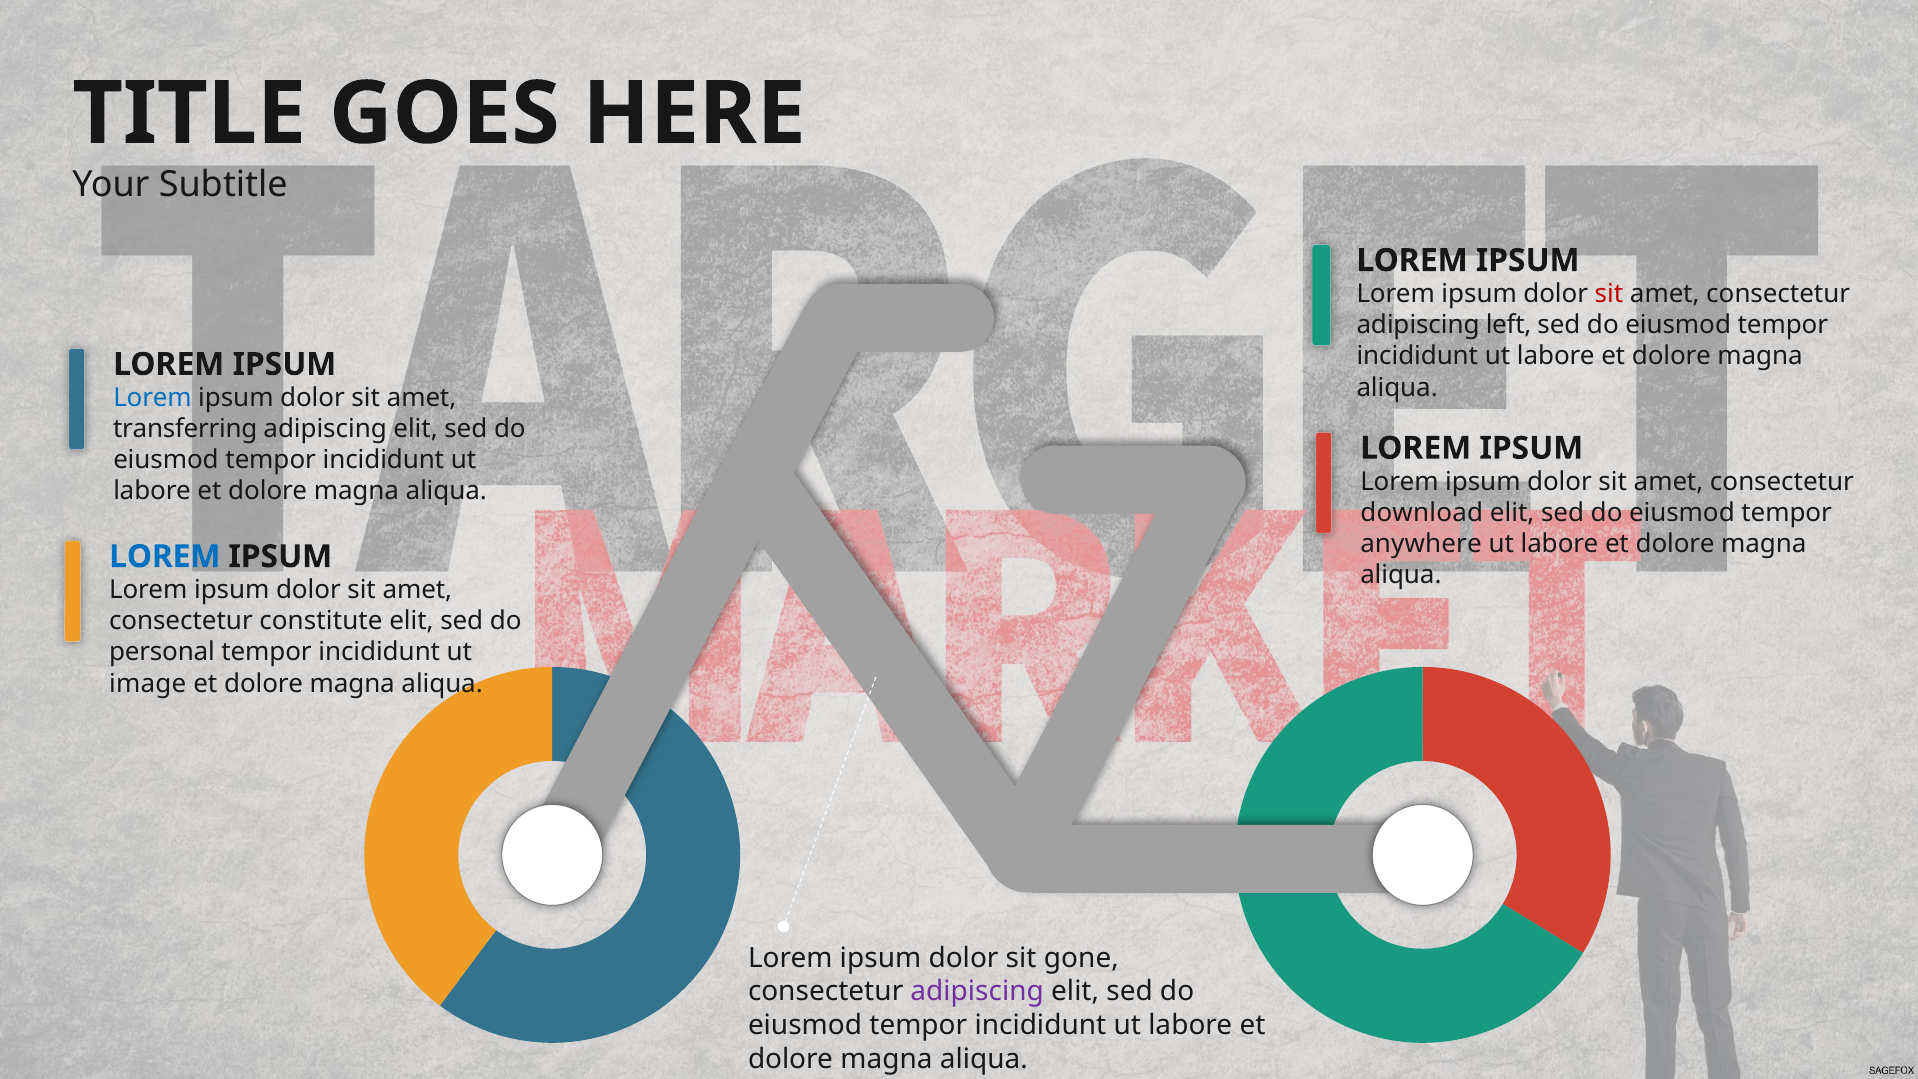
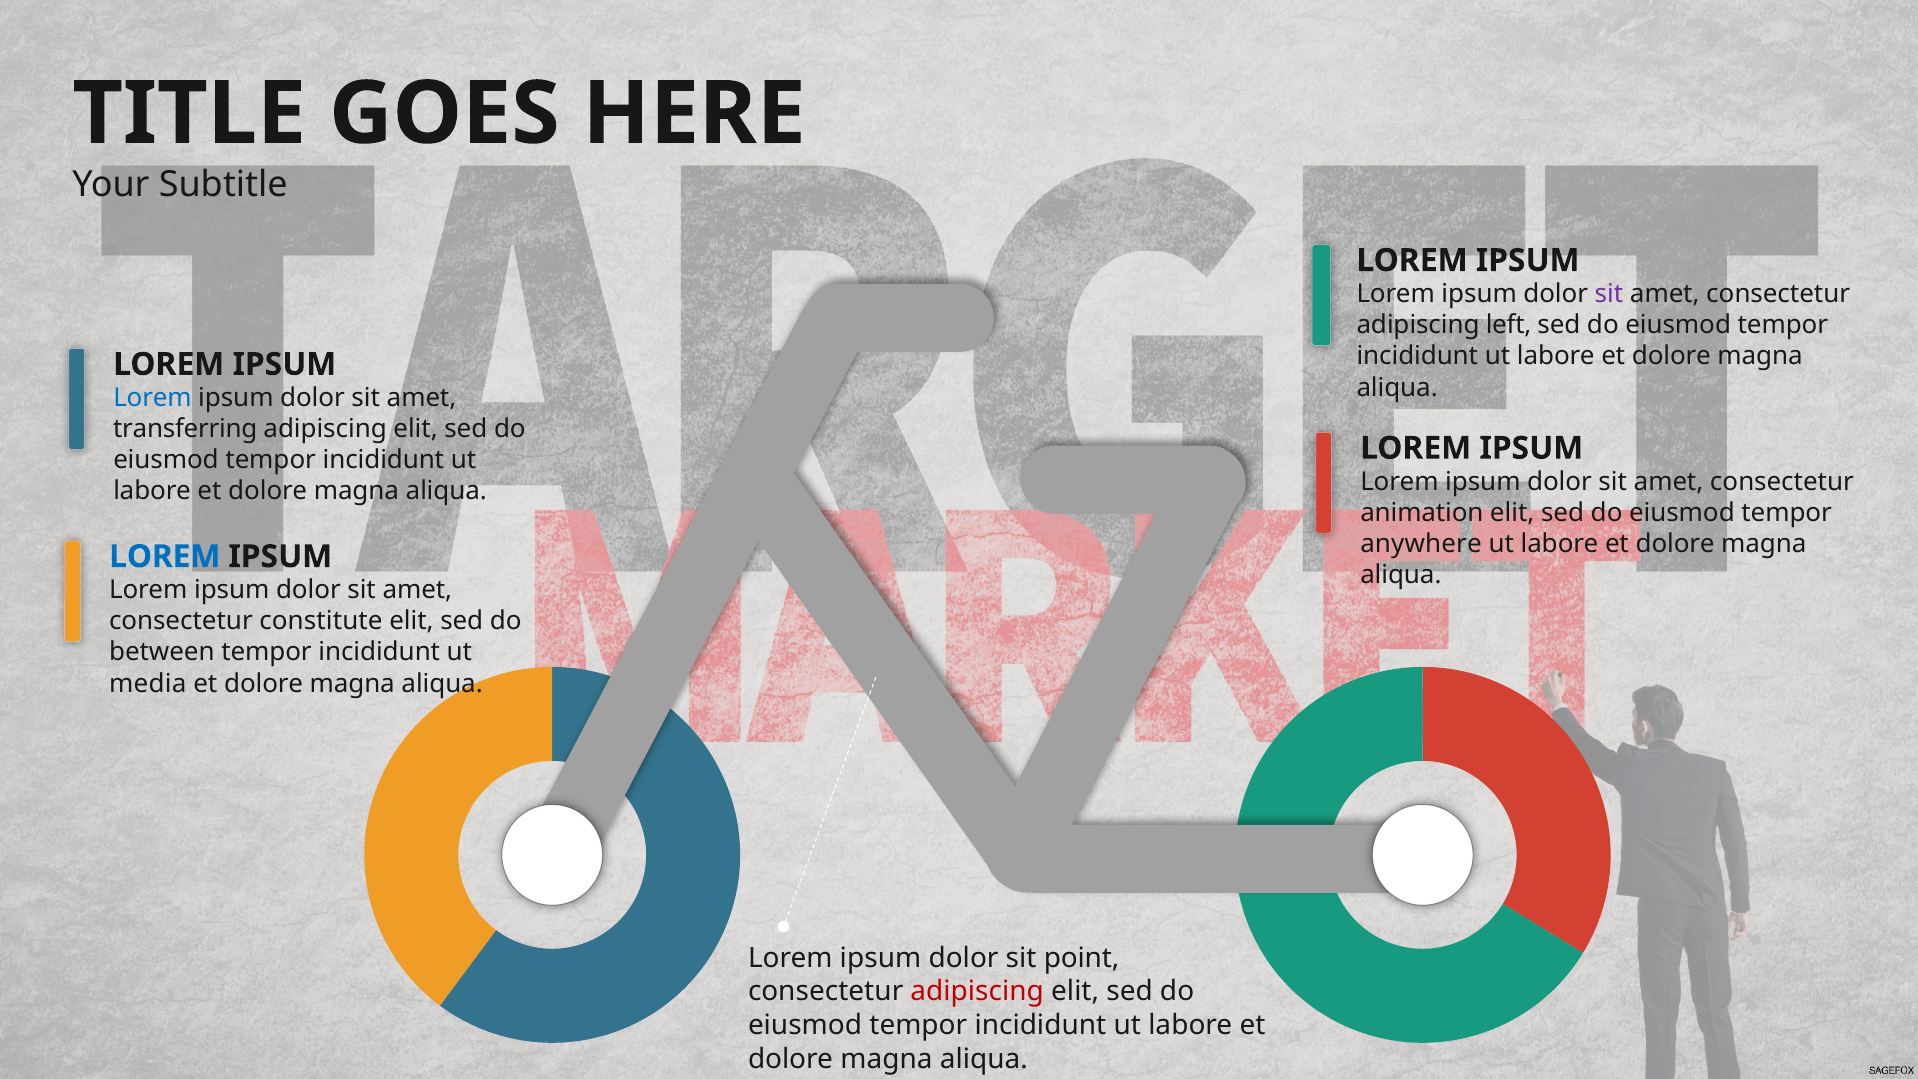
sit at (1609, 294) colour: red -> purple
download: download -> animation
personal: personal -> between
image: image -> media
gone: gone -> point
adipiscing at (977, 992) colour: purple -> red
